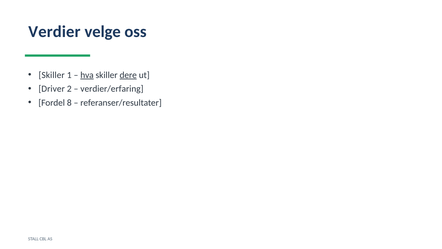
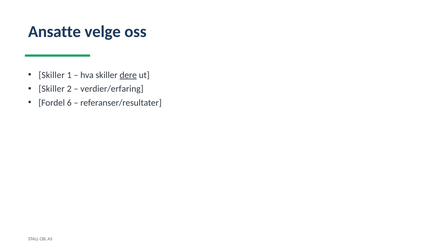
Verdier: Verdier -> Ansatte
hva underline: present -> none
Driver at (52, 89): Driver -> Skiller
8: 8 -> 6
